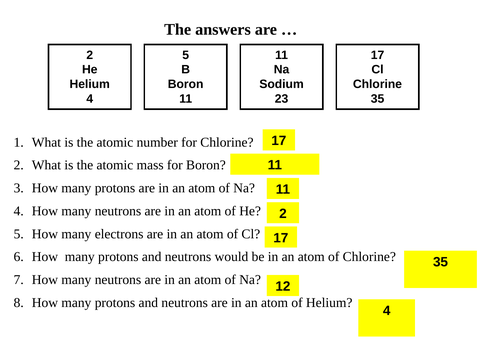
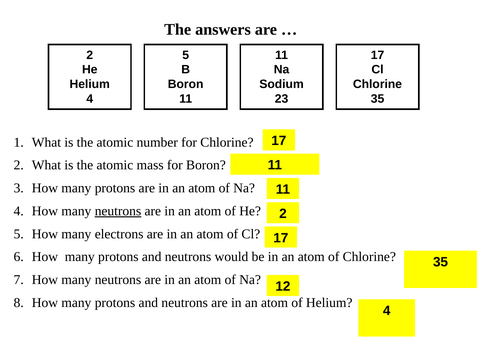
neutrons at (118, 211) underline: none -> present
